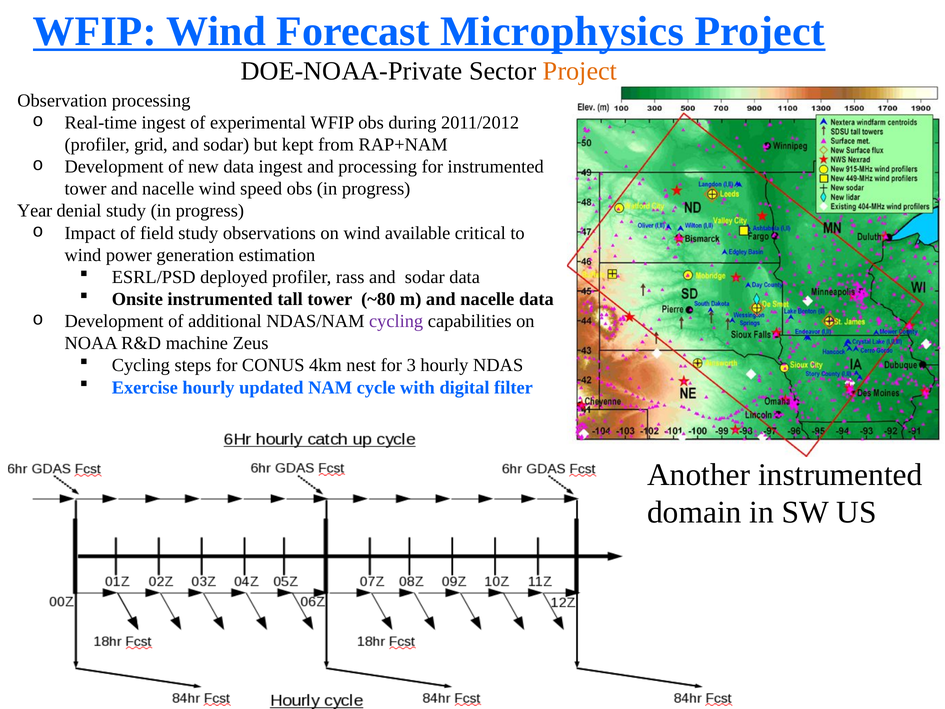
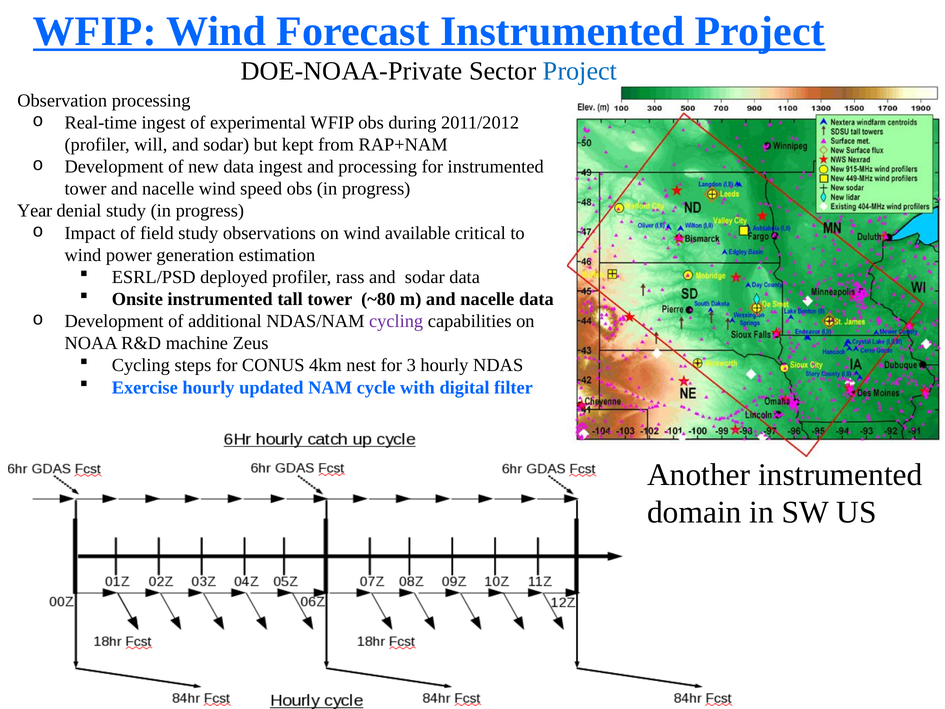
Forecast Microphysics: Microphysics -> Instrumented
Project at (580, 71) colour: orange -> blue
grid: grid -> will
